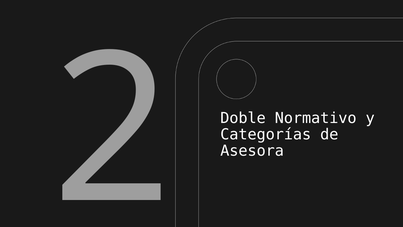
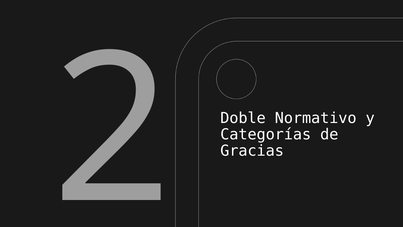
Asesora: Asesora -> Gracias
